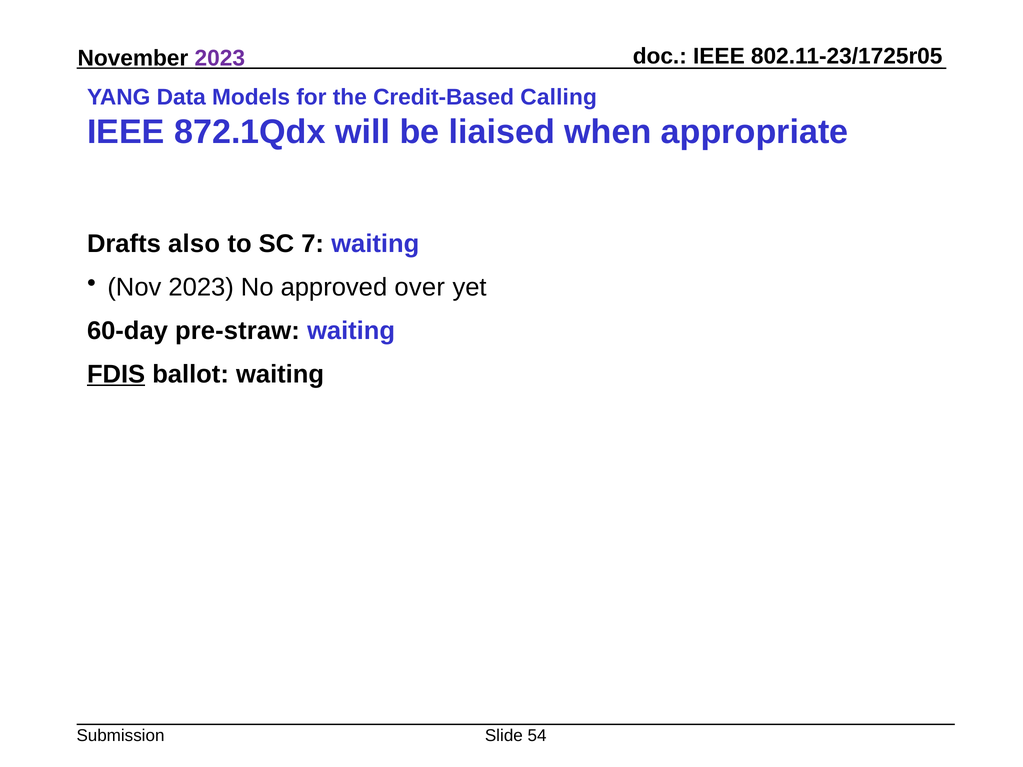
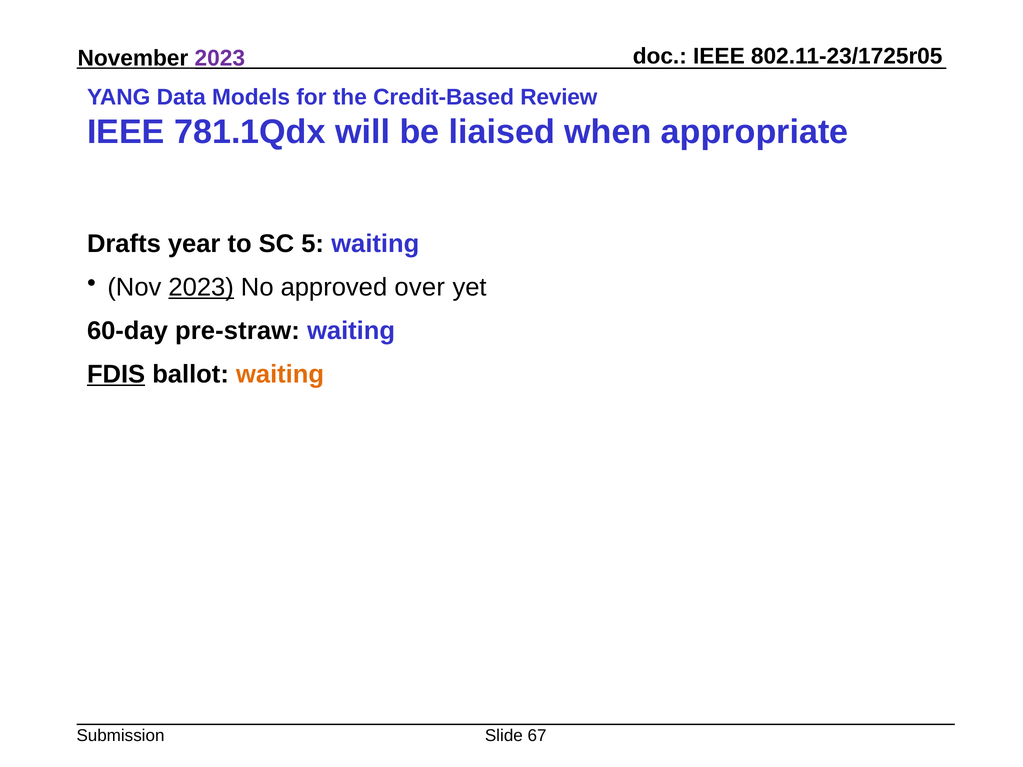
Calling: Calling -> Review
872.1Qdx: 872.1Qdx -> 781.1Qdx
also: also -> year
7: 7 -> 5
2023 at (201, 287) underline: none -> present
waiting at (280, 374) colour: black -> orange
54: 54 -> 67
